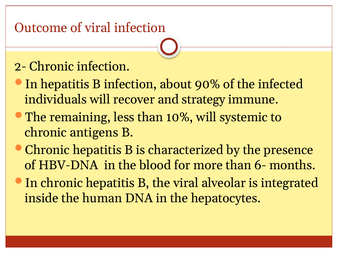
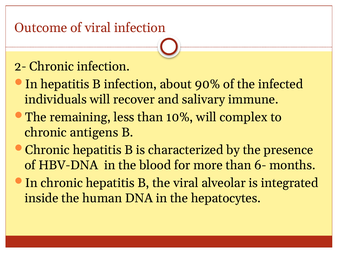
strategy: strategy -> salivary
systemic: systemic -> complex
